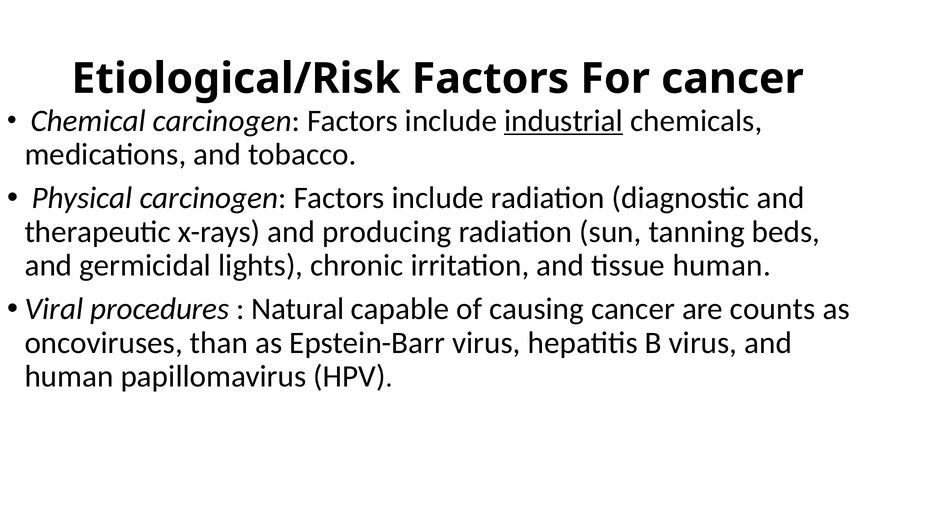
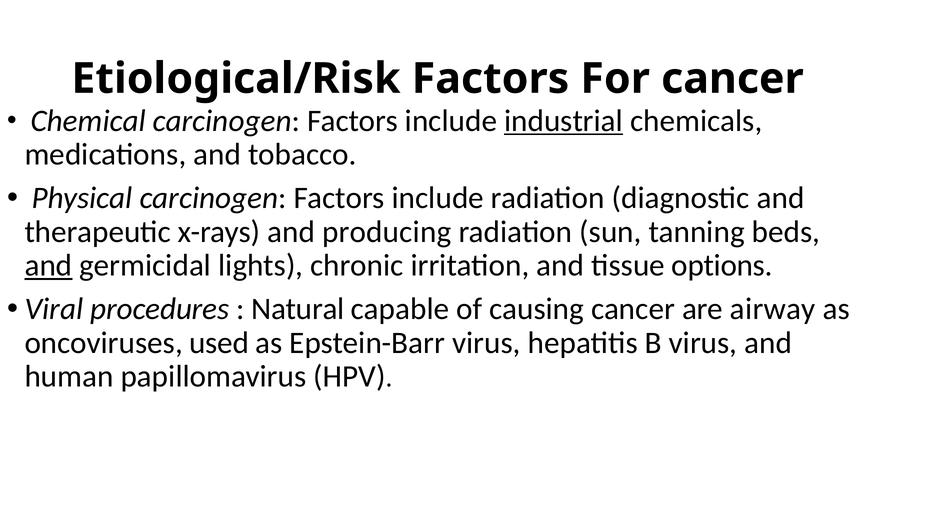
and at (48, 265) underline: none -> present
tissue human: human -> options
counts: counts -> airway
than: than -> used
